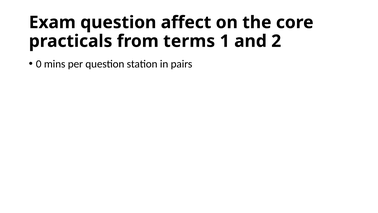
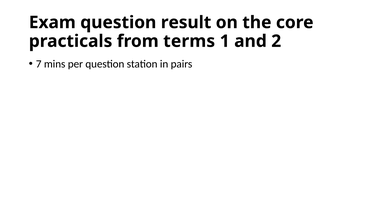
affect: affect -> result
0: 0 -> 7
